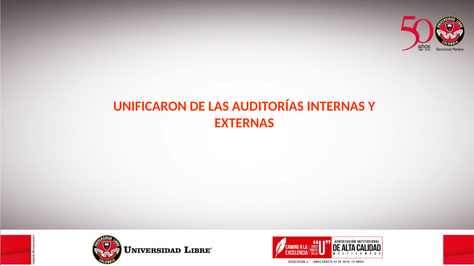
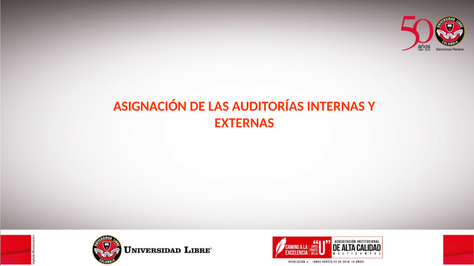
UNIFICARON: UNIFICARON -> ASIGNACIÓN
